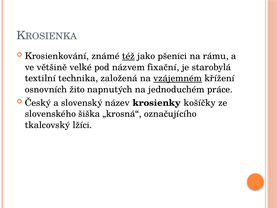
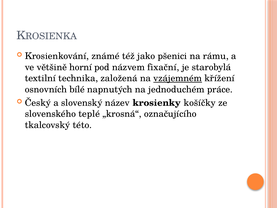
též underline: present -> none
velké: velké -> horní
žito: žito -> bílé
šiška: šiška -> teplé
lžíci: lžíci -> této
